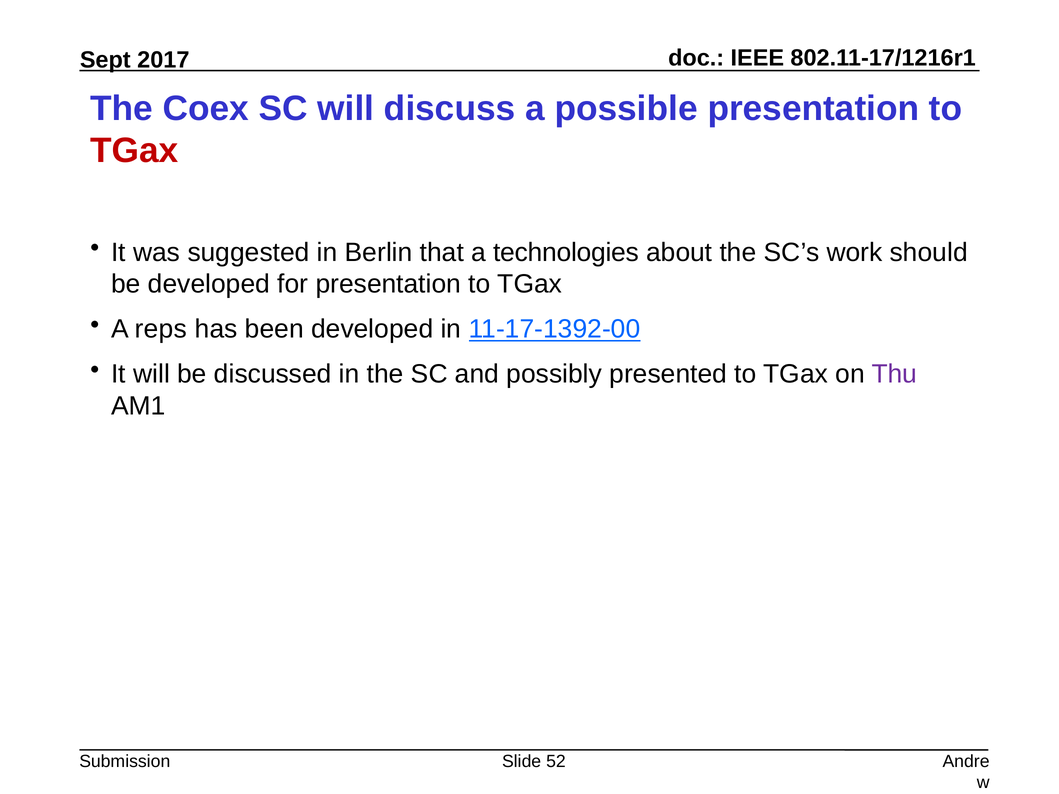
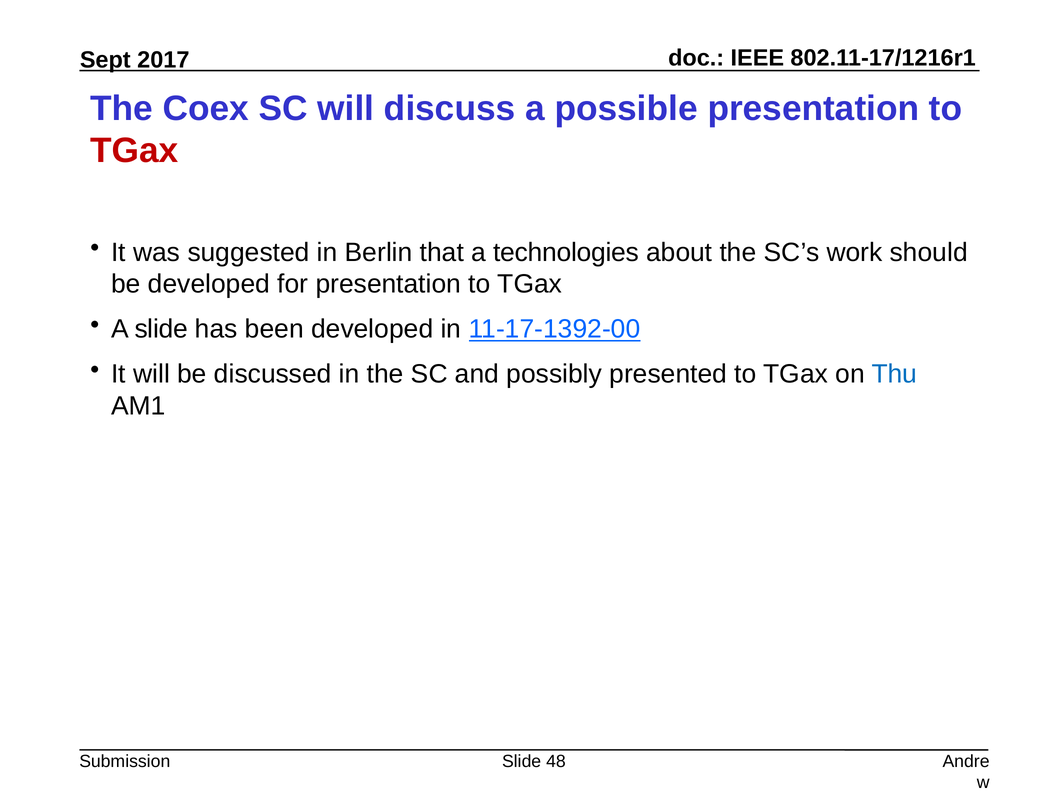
A reps: reps -> slide
Thu colour: purple -> blue
52: 52 -> 48
